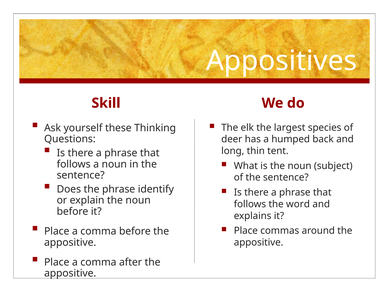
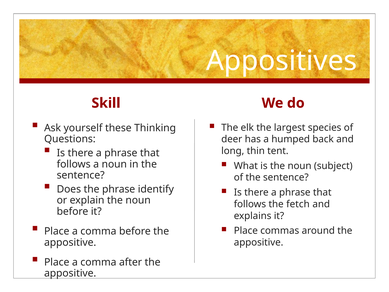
word: word -> fetch
